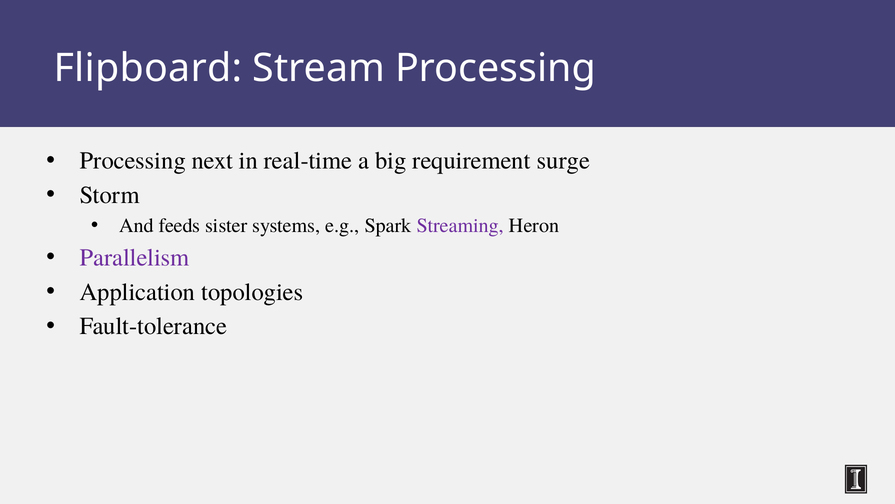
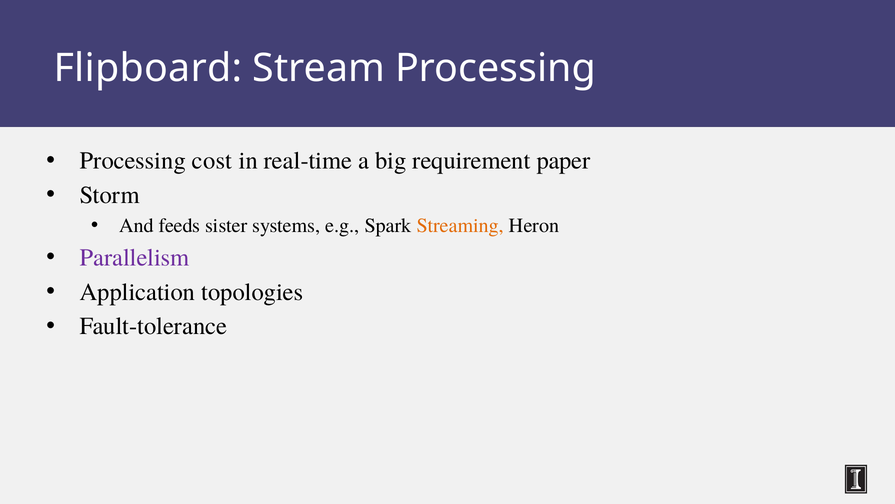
next: next -> cost
surge: surge -> paper
Streaming colour: purple -> orange
